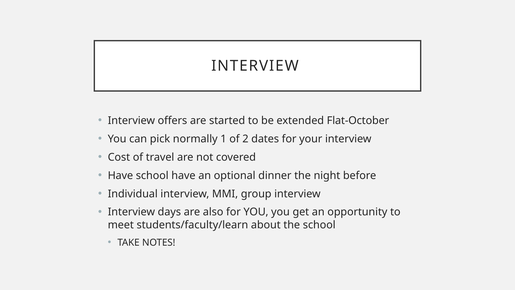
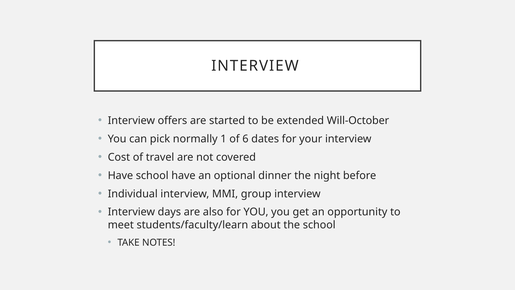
Flat-October: Flat-October -> Will-October
2: 2 -> 6
